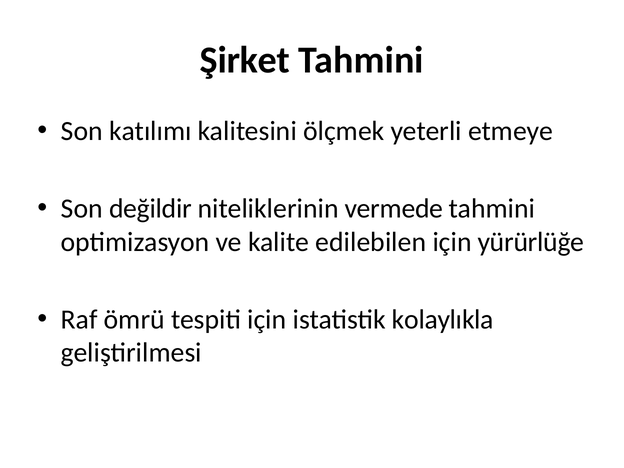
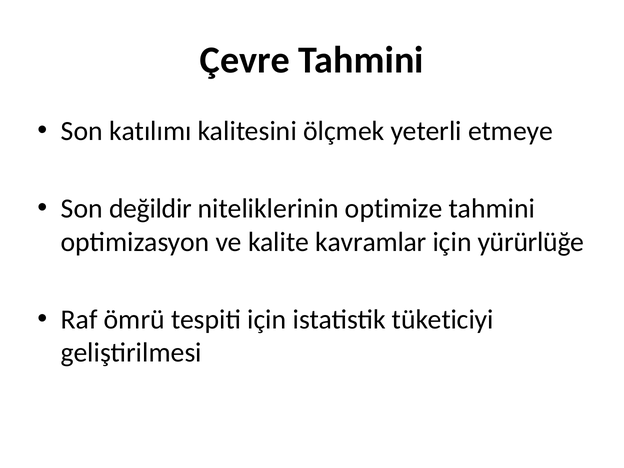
Şirket: Şirket -> Çevre
vermede: vermede -> optimize
edilebilen: edilebilen -> kavramlar
kolaylıkla: kolaylıkla -> tüketiciyi
